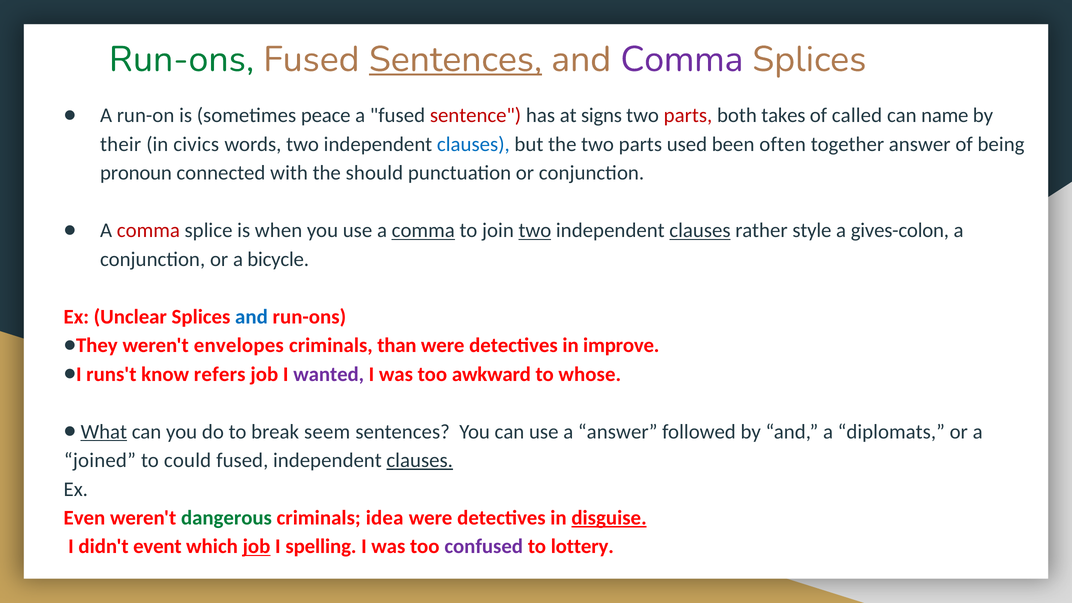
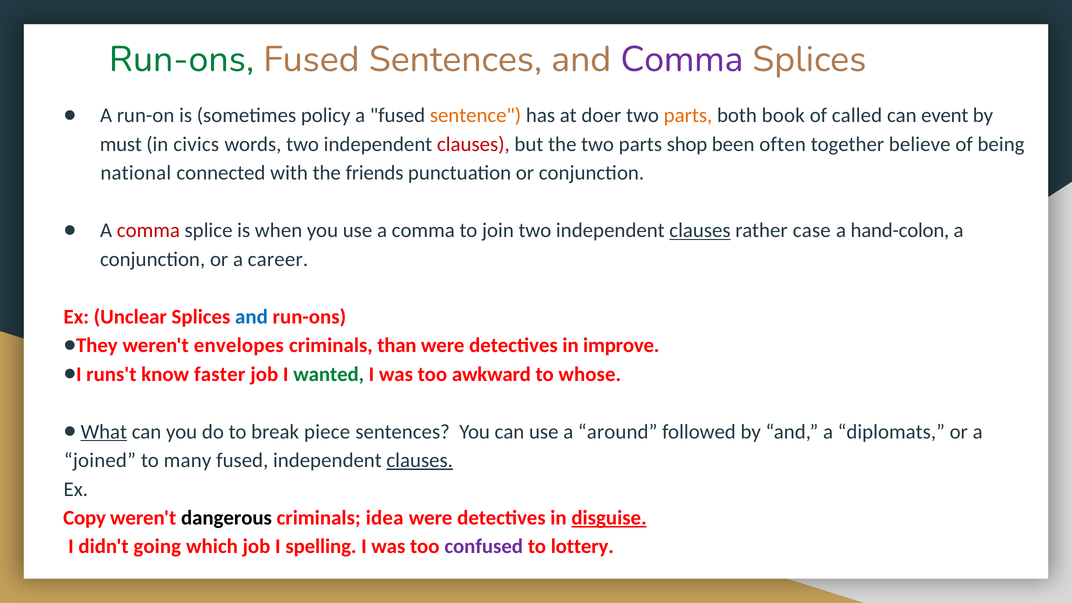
Sentences at (455, 59) underline: present -> none
peace: peace -> policy
sentence colour: red -> orange
signs: signs -> doer
parts at (688, 116) colour: red -> orange
takes: takes -> book
name: name -> event
their: their -> must
clauses at (473, 144) colour: blue -> red
used: used -> shop
together answer: answer -> believe
pronoun: pronoun -> national
should: should -> friends
comma at (423, 230) underline: present -> none
two at (535, 230) underline: present -> none
style: style -> case
gives-colon: gives-colon -> hand-colon
bicycle: bicycle -> career
refers: refers -> faster
wanted colour: purple -> green
seem: seem -> piece
a answer: answer -> around
could: could -> many
Even: Even -> Copy
dangerous colour: green -> black
event: event -> going
job at (257, 547) underline: present -> none
